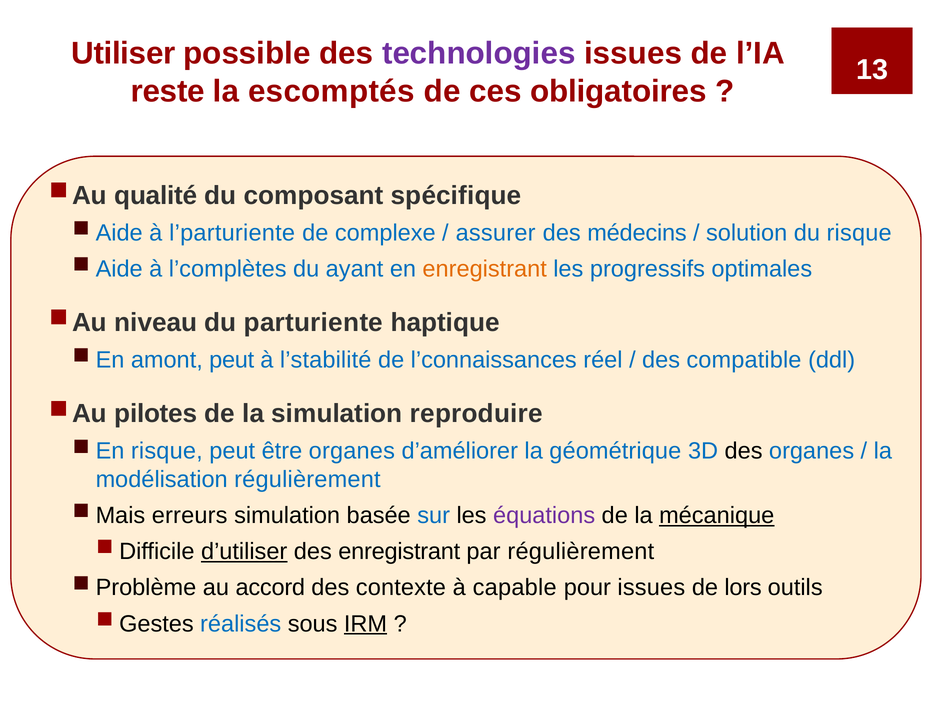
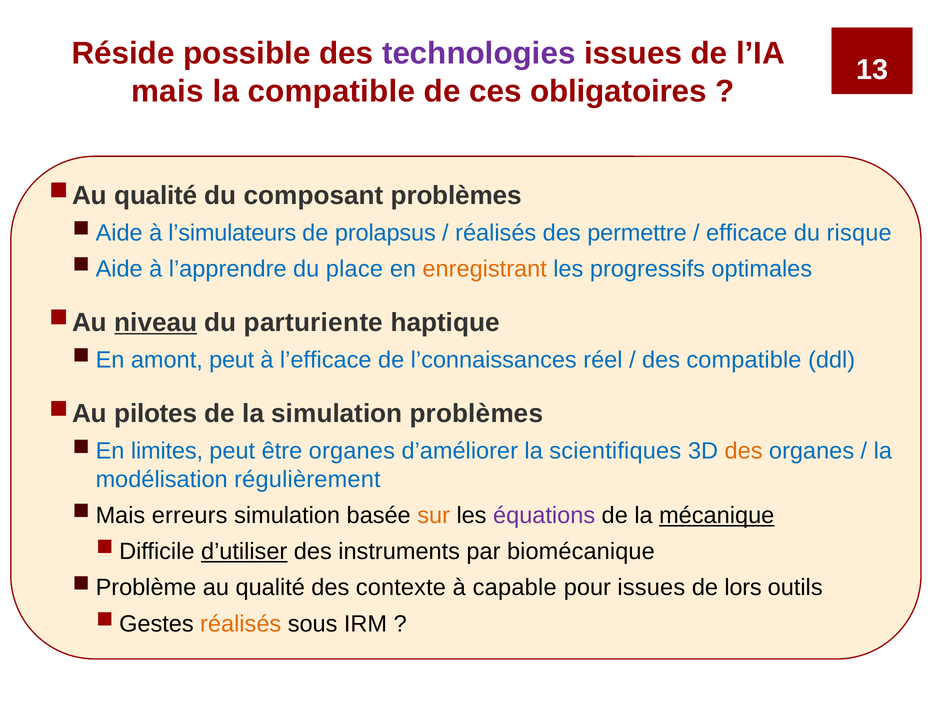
Utiliser: Utiliser -> Réside
reste: reste -> mais
la escomptés: escomptés -> compatible
composant spécifique: spécifique -> problèmes
l’parturiente: l’parturiente -> l’simulateurs
complexe: complexe -> prolapsus
assurer at (496, 233): assurer -> réalisés
médecins: médecins -> permettre
solution: solution -> efficace
l’complètes: l’complètes -> l’apprendre
ayant: ayant -> place
niveau underline: none -> present
l’stabilité: l’stabilité -> l’efficace
simulation reproduire: reproduire -> problèmes
risque at (167, 451): risque -> limites
géométrique: géométrique -> scientifiques
des at (744, 451) colour: black -> orange
sur colour: blue -> orange
des enregistrant: enregistrant -> instruments
par régulièrement: régulièrement -> biomécanique
au accord: accord -> qualité
réalisés at (241, 624) colour: blue -> orange
IRM underline: present -> none
